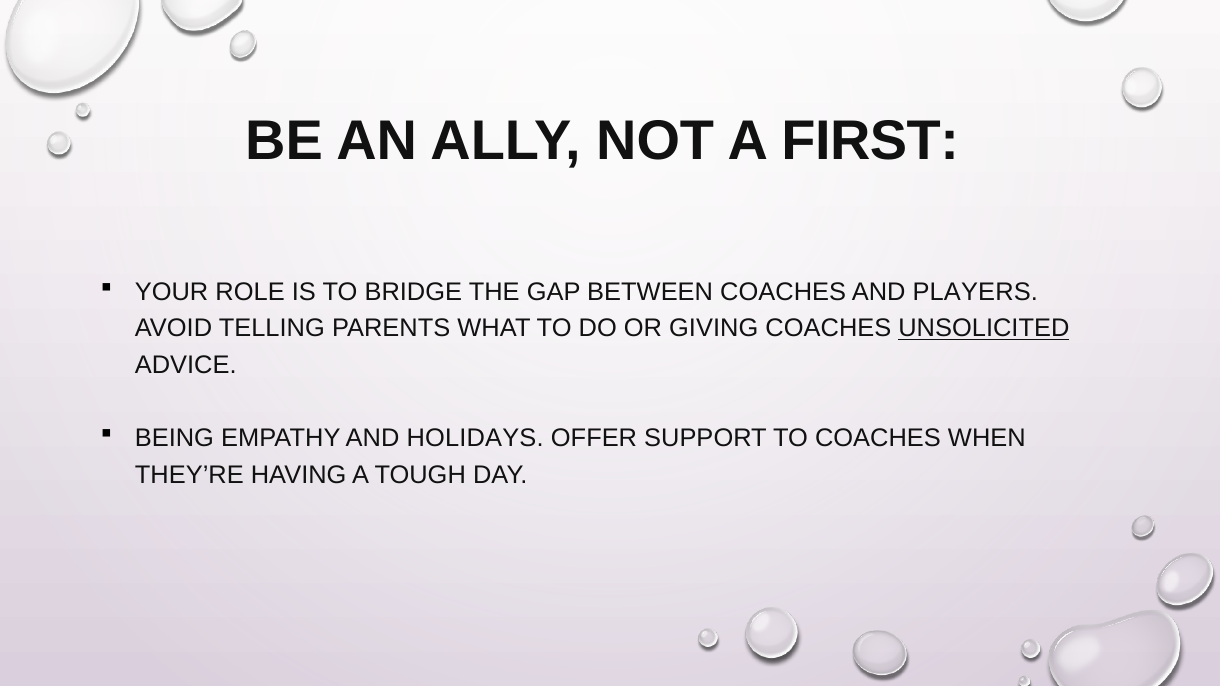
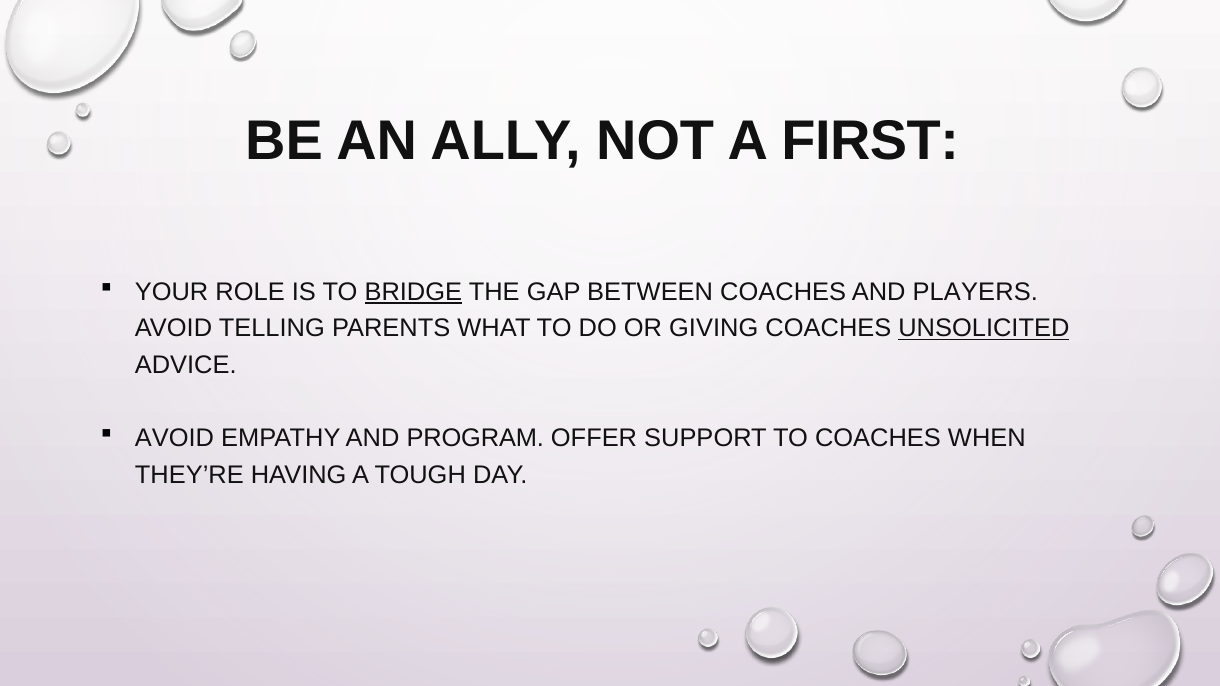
BRIDGE underline: none -> present
BEING at (174, 438): BEING -> AVOID
HOLIDAYS: HOLIDAYS -> PROGRAM
